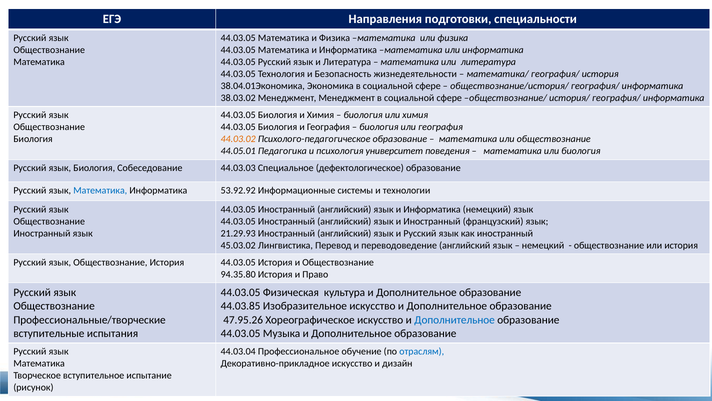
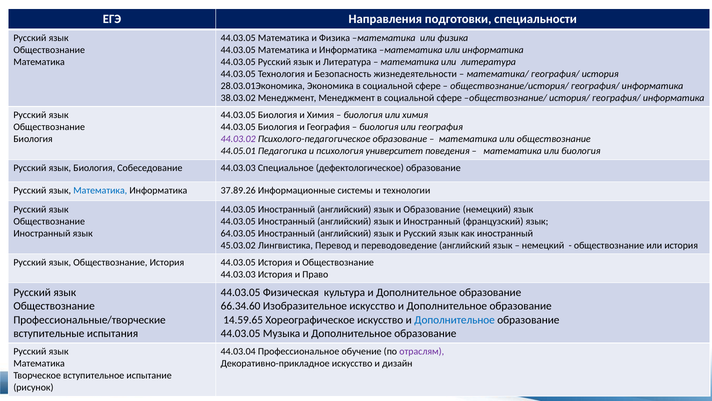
38.04.01Экономика: 38.04.01Экономика -> 28.03.01Экономика
44.03.02 colour: orange -> purple
53.92.92: 53.92.92 -> 37.89.26
язык и Информатика: Информатика -> Образование
21.29.93: 21.29.93 -> 64.03.05
94.35.80 at (238, 274): 94.35.80 -> 44.03.03
44.03.85: 44.03.85 -> 66.34.60
47.95.26: 47.95.26 -> 14.59.65
отраслям colour: blue -> purple
